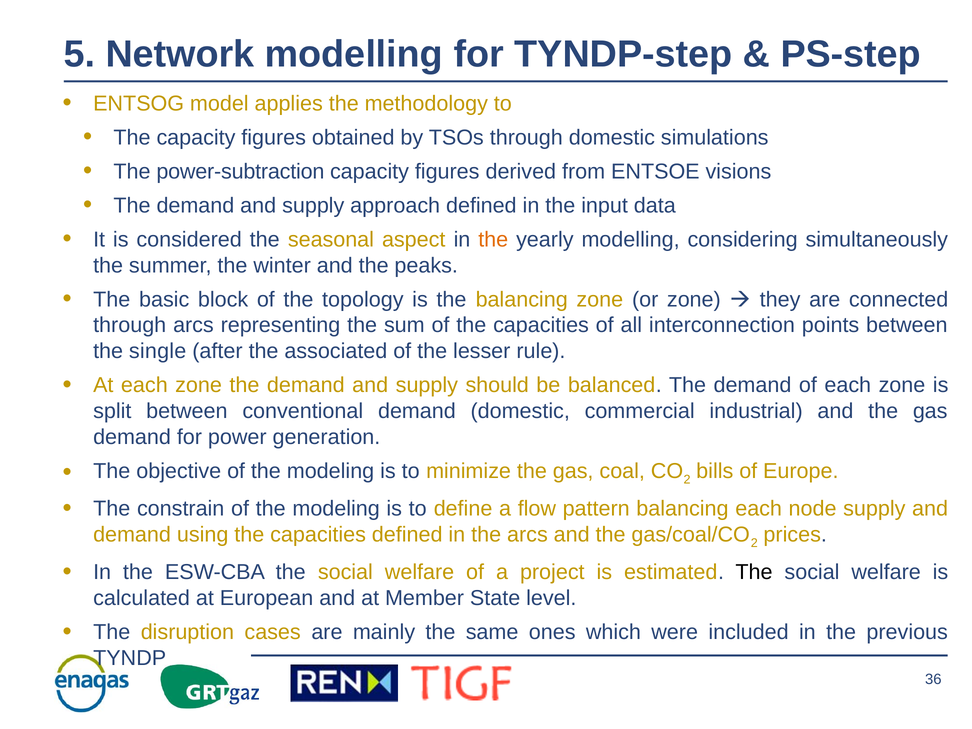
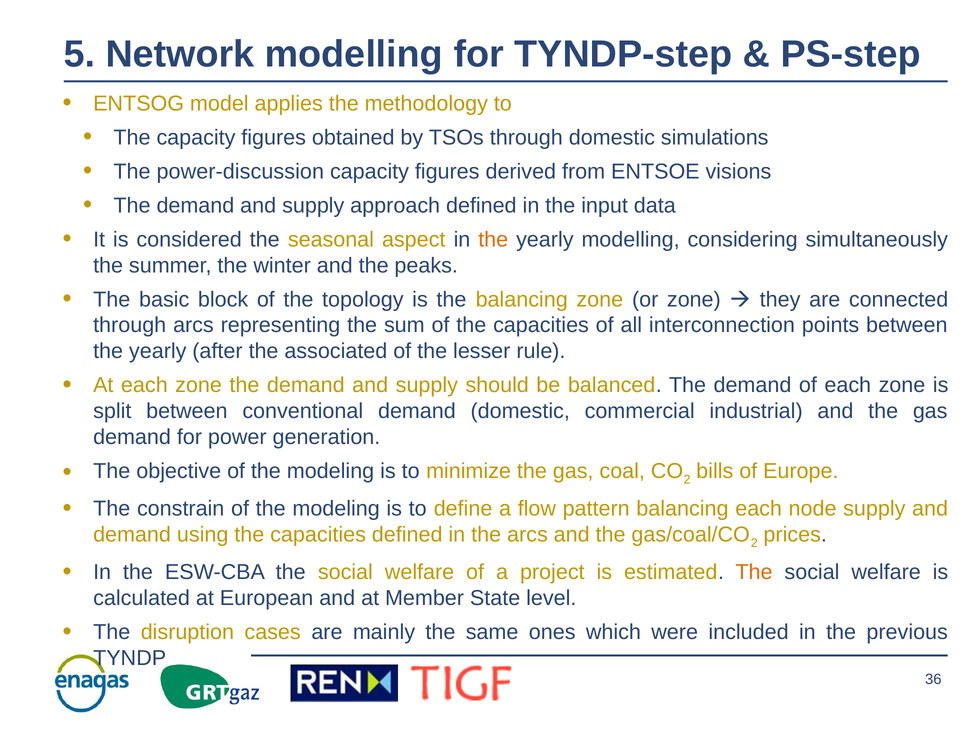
power-subtraction: power-subtraction -> power-discussion
single at (158, 351): single -> yearly
The at (754, 572) colour: black -> orange
